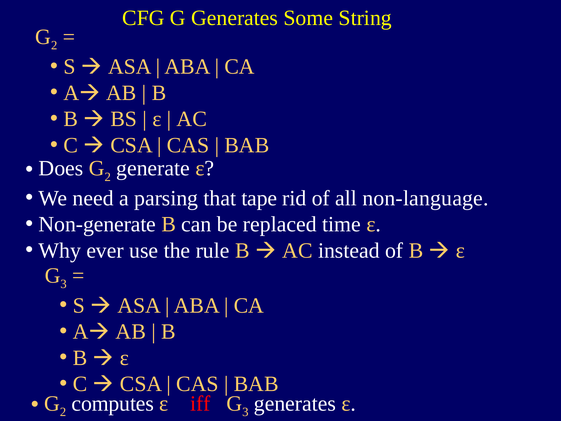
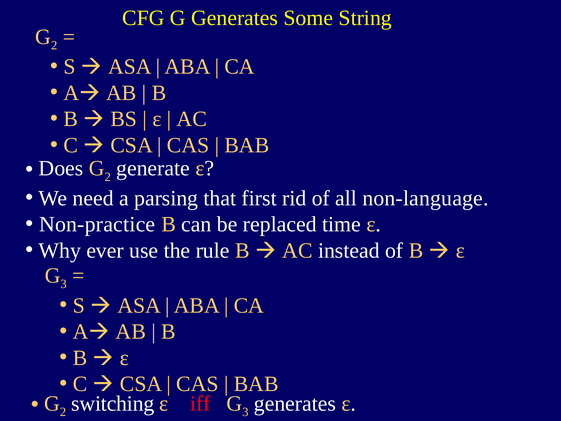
tape: tape -> first
Non-generate: Non-generate -> Non-practice
computes: computes -> switching
